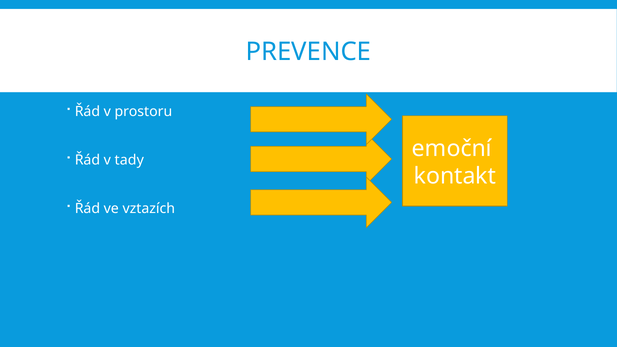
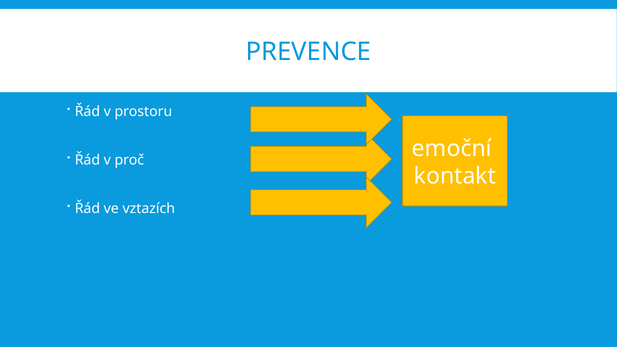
tady: tady -> proč
